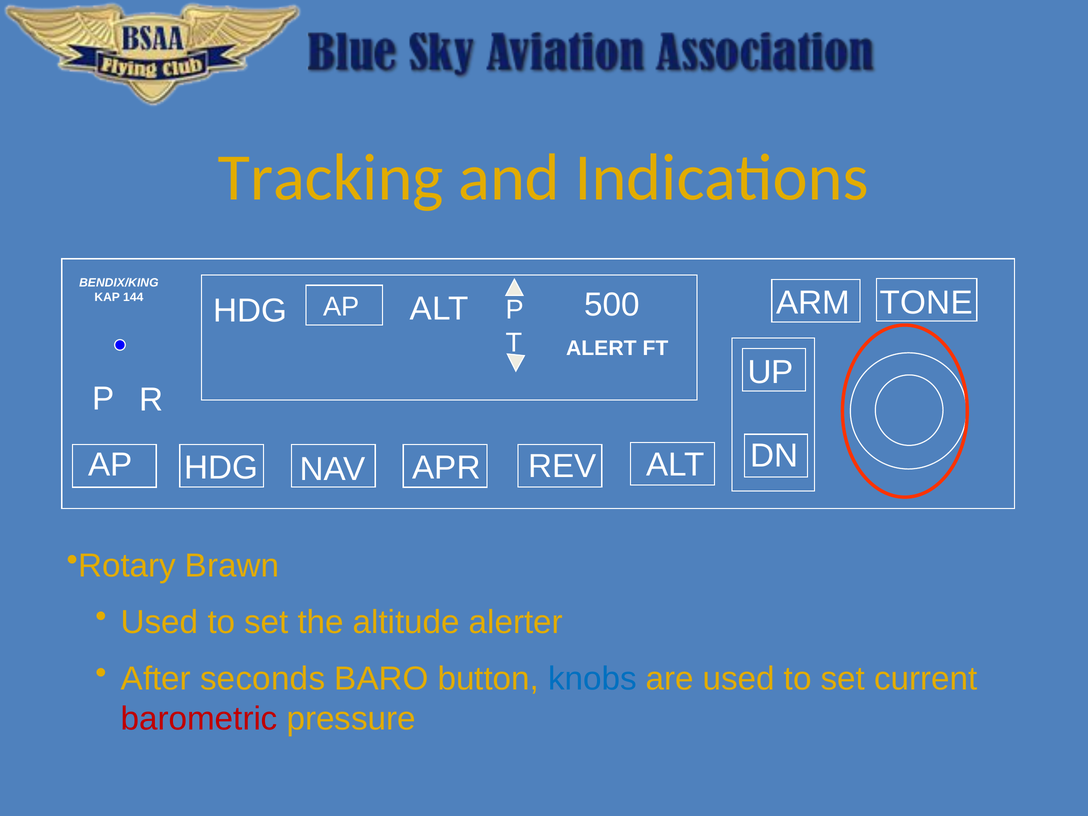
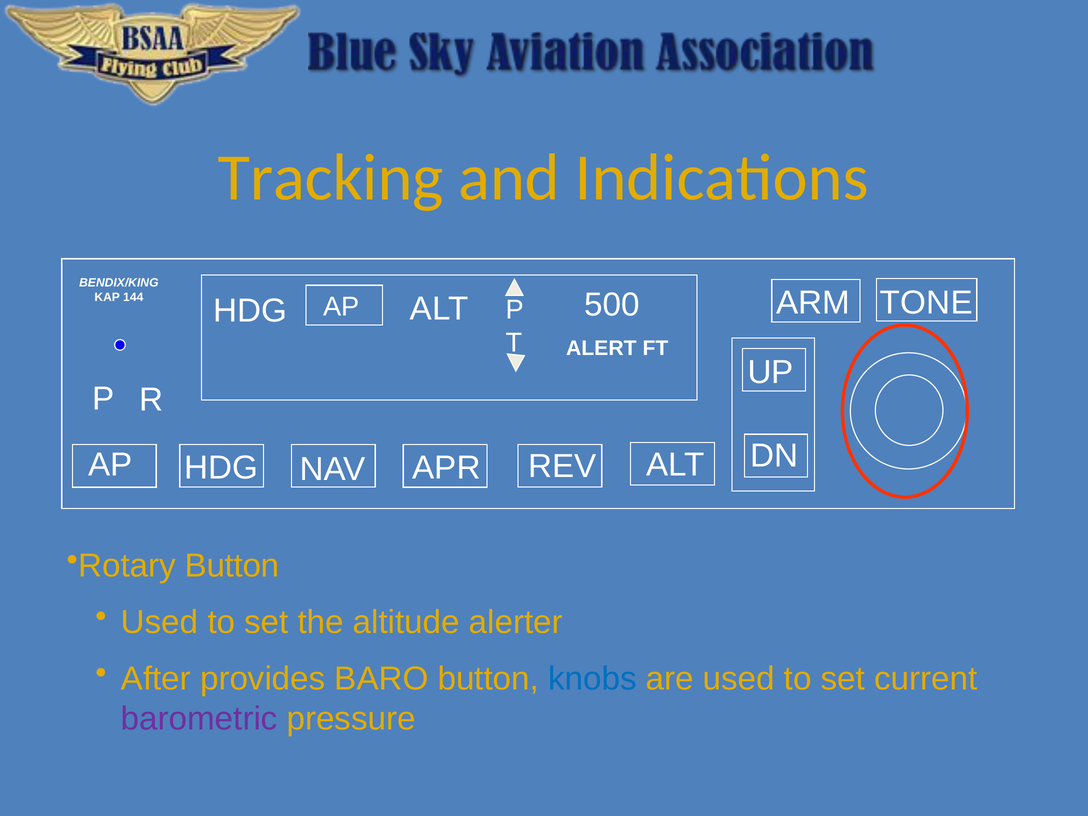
Rotary Brawn: Brawn -> Button
seconds: seconds -> provides
barometric colour: red -> purple
